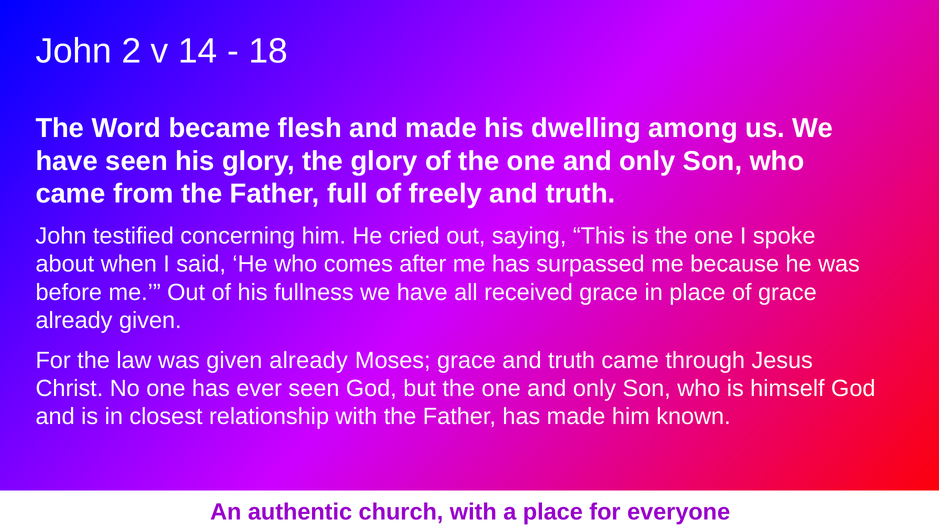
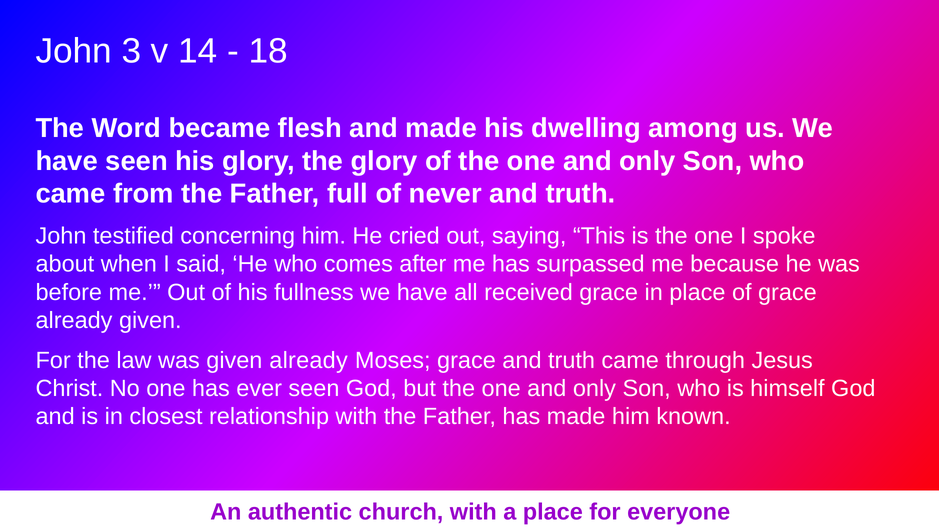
2: 2 -> 3
freely: freely -> never
